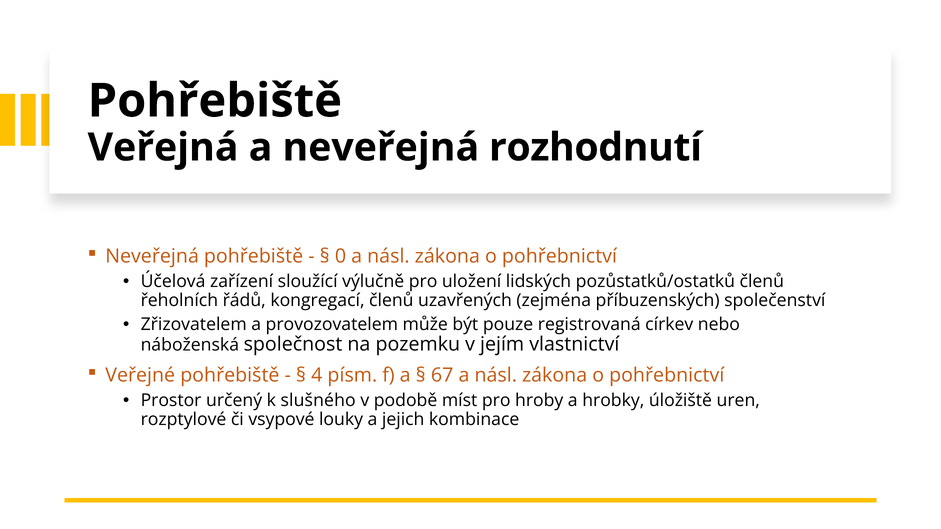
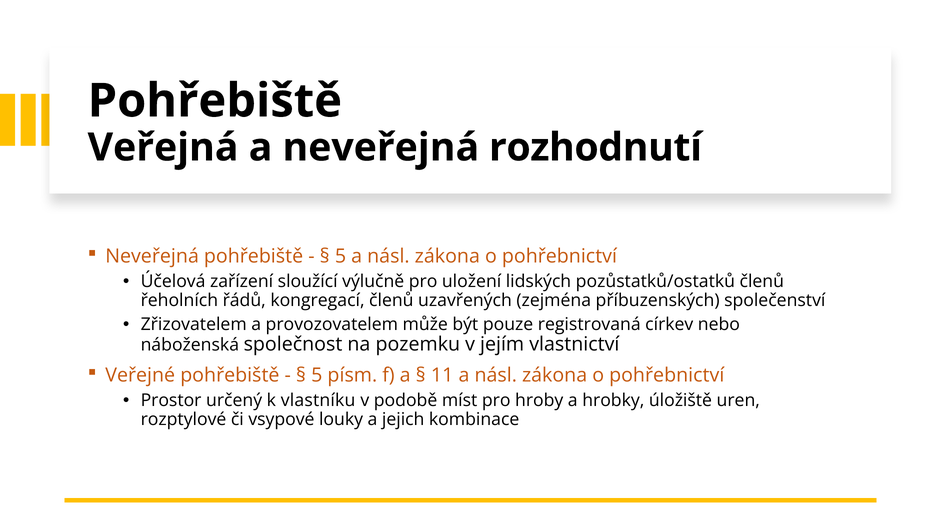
0 at (340, 257): 0 -> 5
4 at (317, 376): 4 -> 5
67: 67 -> 11
slušného: slušného -> vlastníku
